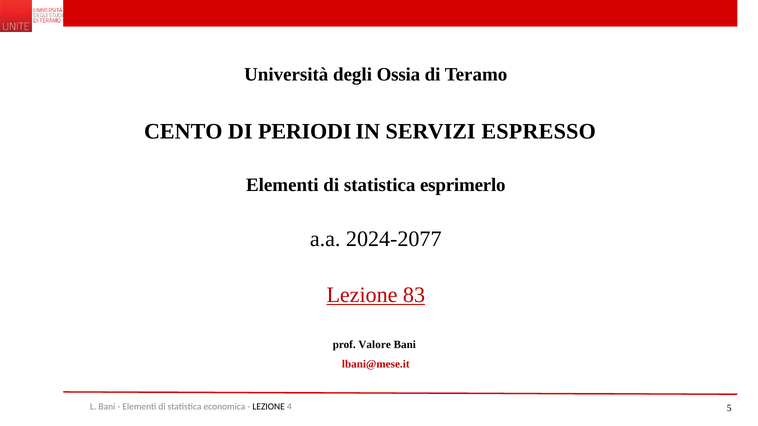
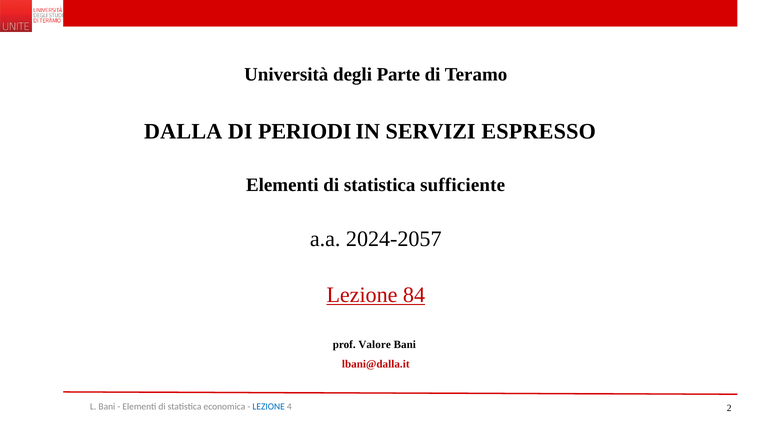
Ossia: Ossia -> Parte
CENTO: CENTO -> DALLA
esprimerlo: esprimerlo -> sufficiente
2024-2077: 2024-2077 -> 2024-2057
83: 83 -> 84
lbani@mese.it: lbani@mese.it -> lbani@dalla.it
LEZIONE at (269, 407) colour: black -> blue
5: 5 -> 2
